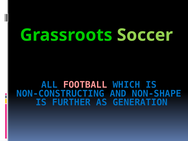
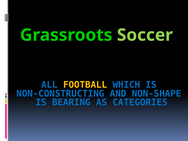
FOOTBALL colour: pink -> yellow
FURTHER: FURTHER -> BEARING
GENERATION: GENERATION -> CATEGORIES
